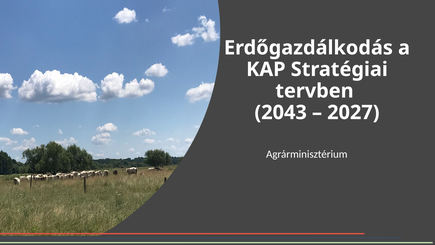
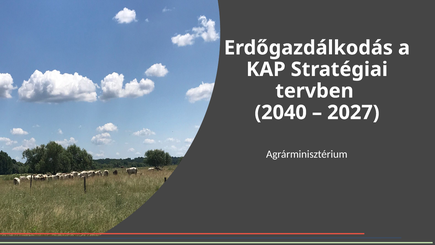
2043: 2043 -> 2040
